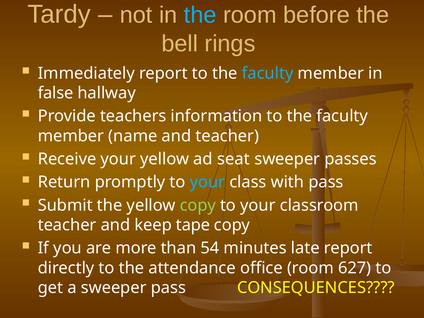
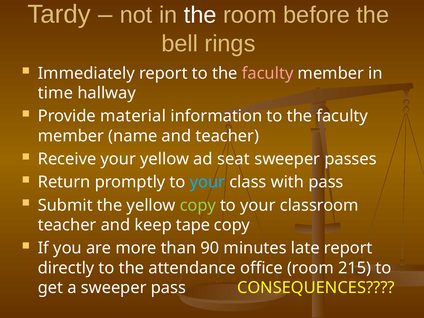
the at (200, 15) colour: light blue -> white
faculty at (268, 73) colour: light blue -> pink
false: false -> time
teachers: teachers -> material
54: 54 -> 90
627: 627 -> 215
